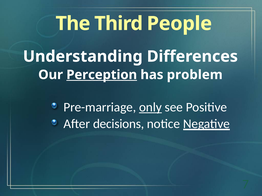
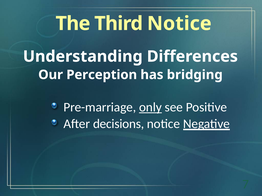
Third People: People -> Notice
Perception underline: present -> none
problem: problem -> bridging
